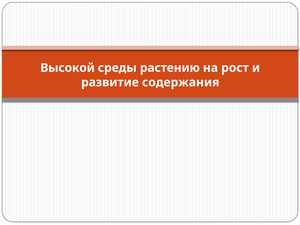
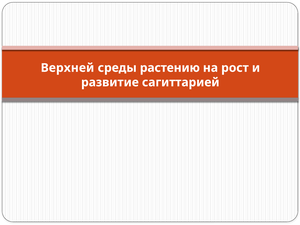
Высокой: Высокой -> Верхней
содержания: содержания -> сагиттарией
